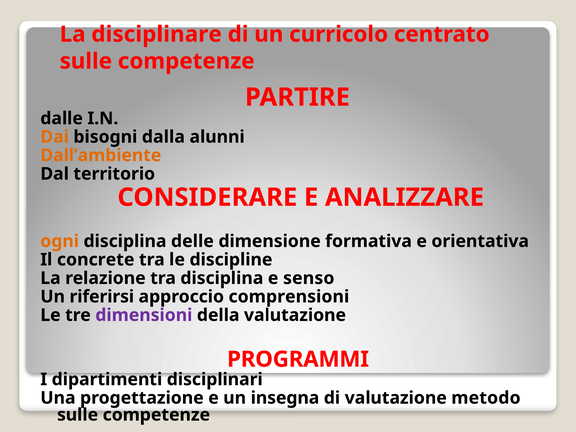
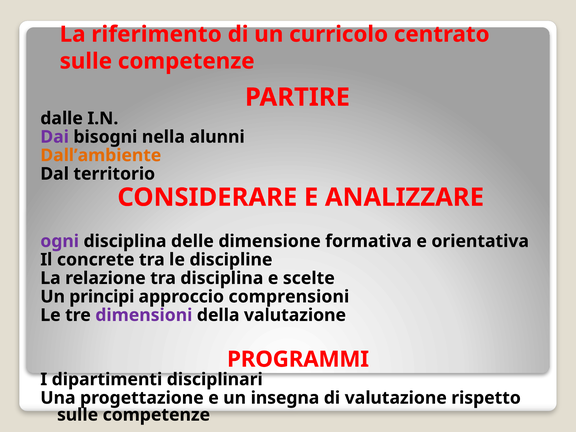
disciplinare: disciplinare -> riferimento
Dai colour: orange -> purple
dalla: dalla -> nella
ogni colour: orange -> purple
senso: senso -> scelte
riferirsi: riferirsi -> principi
metodo: metodo -> rispetto
